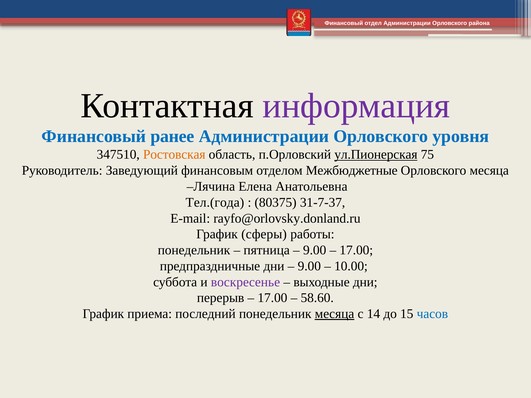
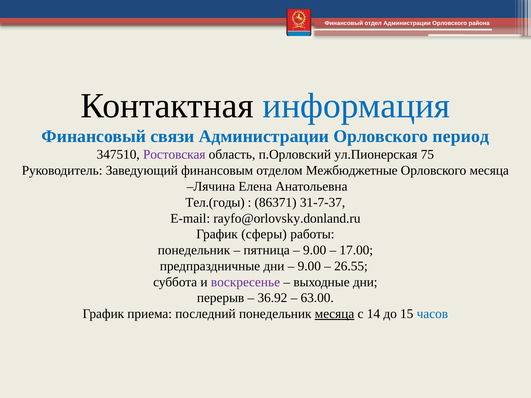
информация colour: purple -> blue
ранее: ранее -> связи
уровня: уровня -> период
Ростовская colour: orange -> purple
ул.Пионерская underline: present -> none
Тел.(года: Тел.(года -> Тел.(годы
80375: 80375 -> 86371
10.00: 10.00 -> 26.55
17.00 at (272, 298): 17.00 -> 36.92
58.60: 58.60 -> 63.00
